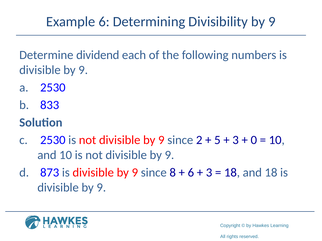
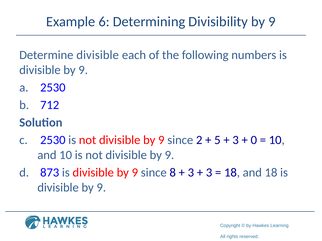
Determine dividend: dividend -> divisible
833: 833 -> 712
6 at (191, 173): 6 -> 3
